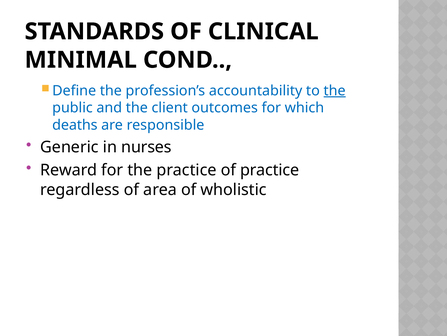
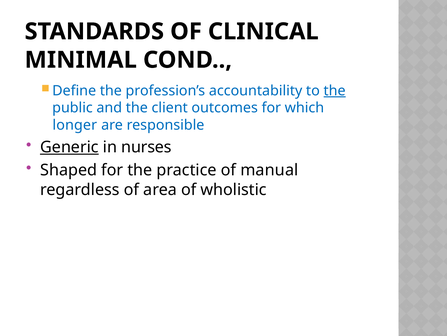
deaths: deaths -> longer
Generic underline: none -> present
Reward: Reward -> Shaped
of practice: practice -> manual
